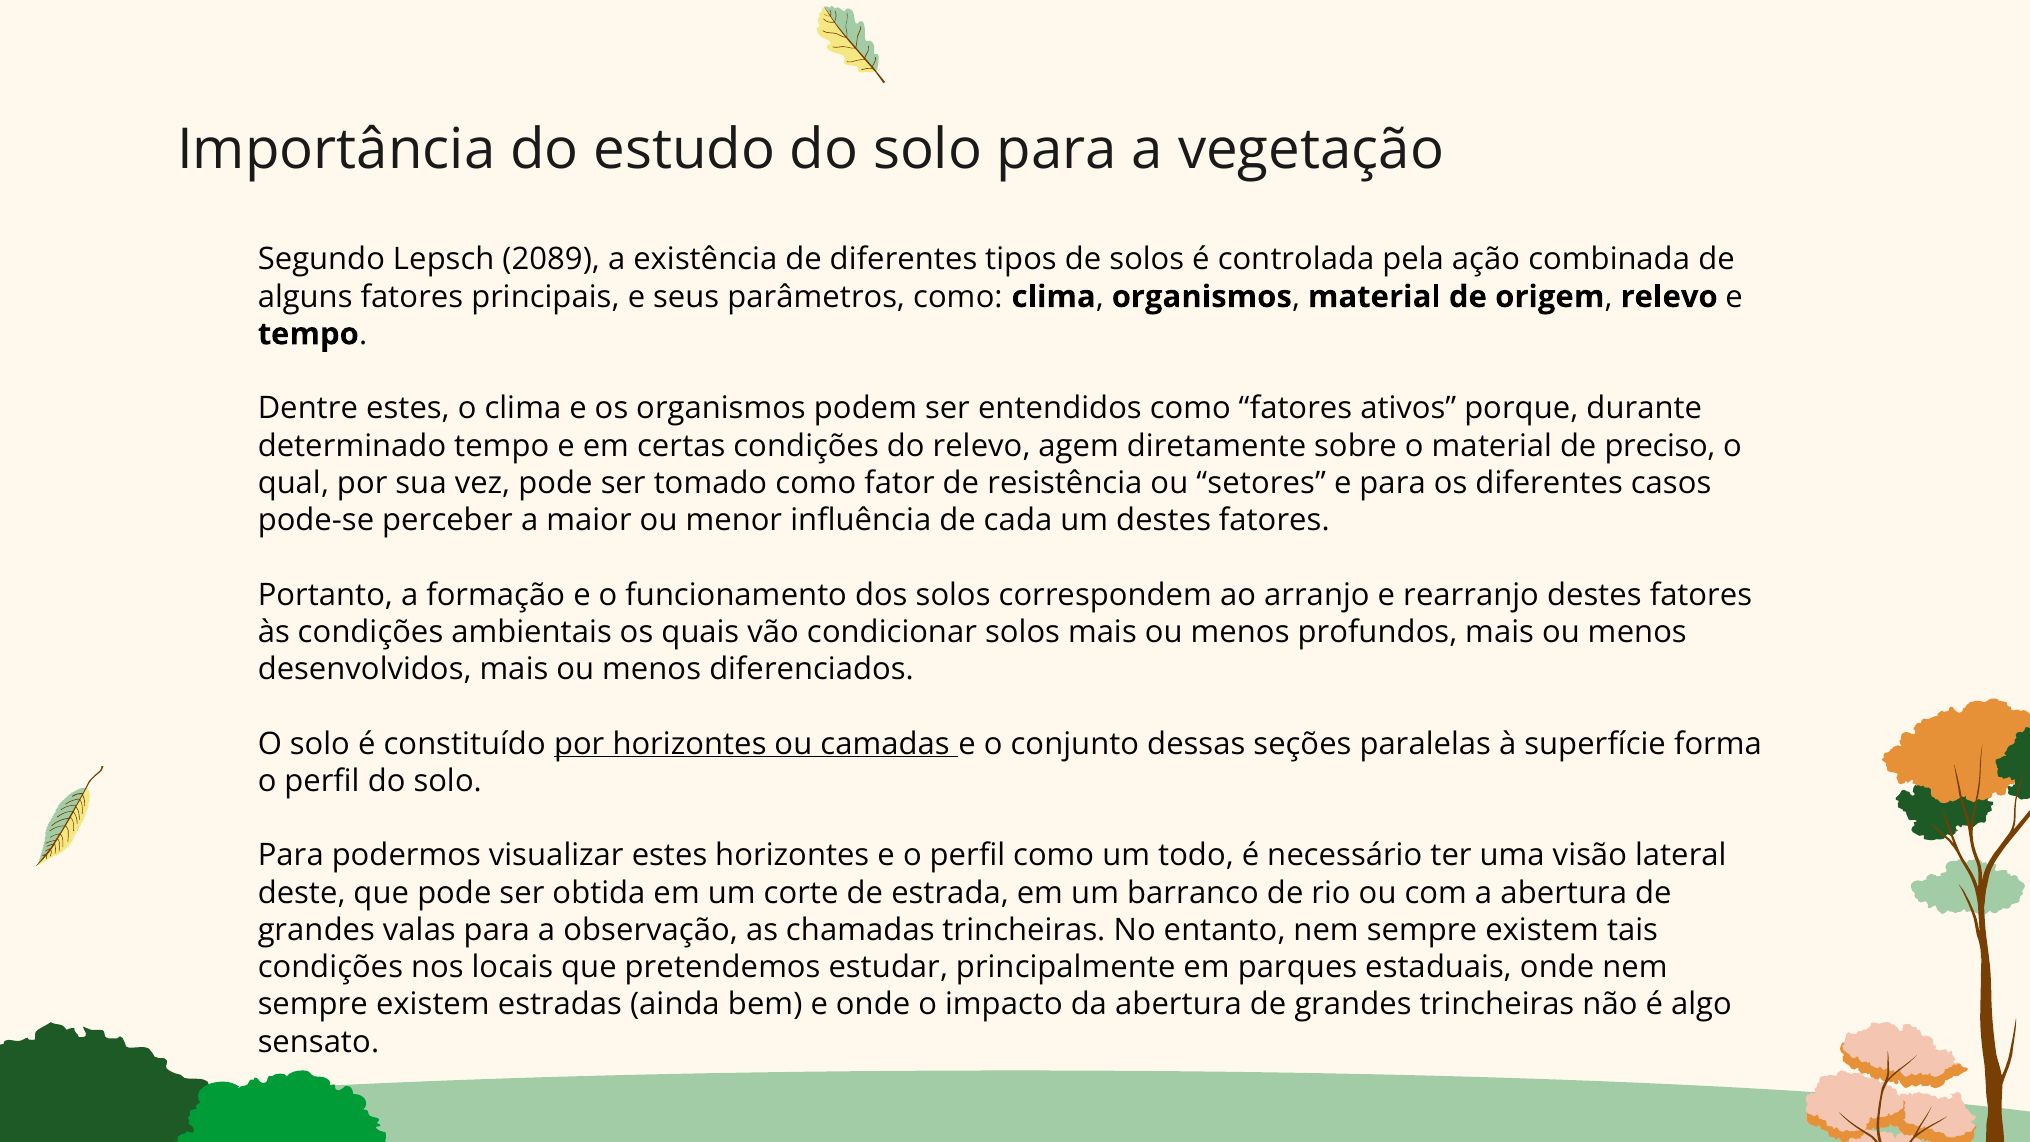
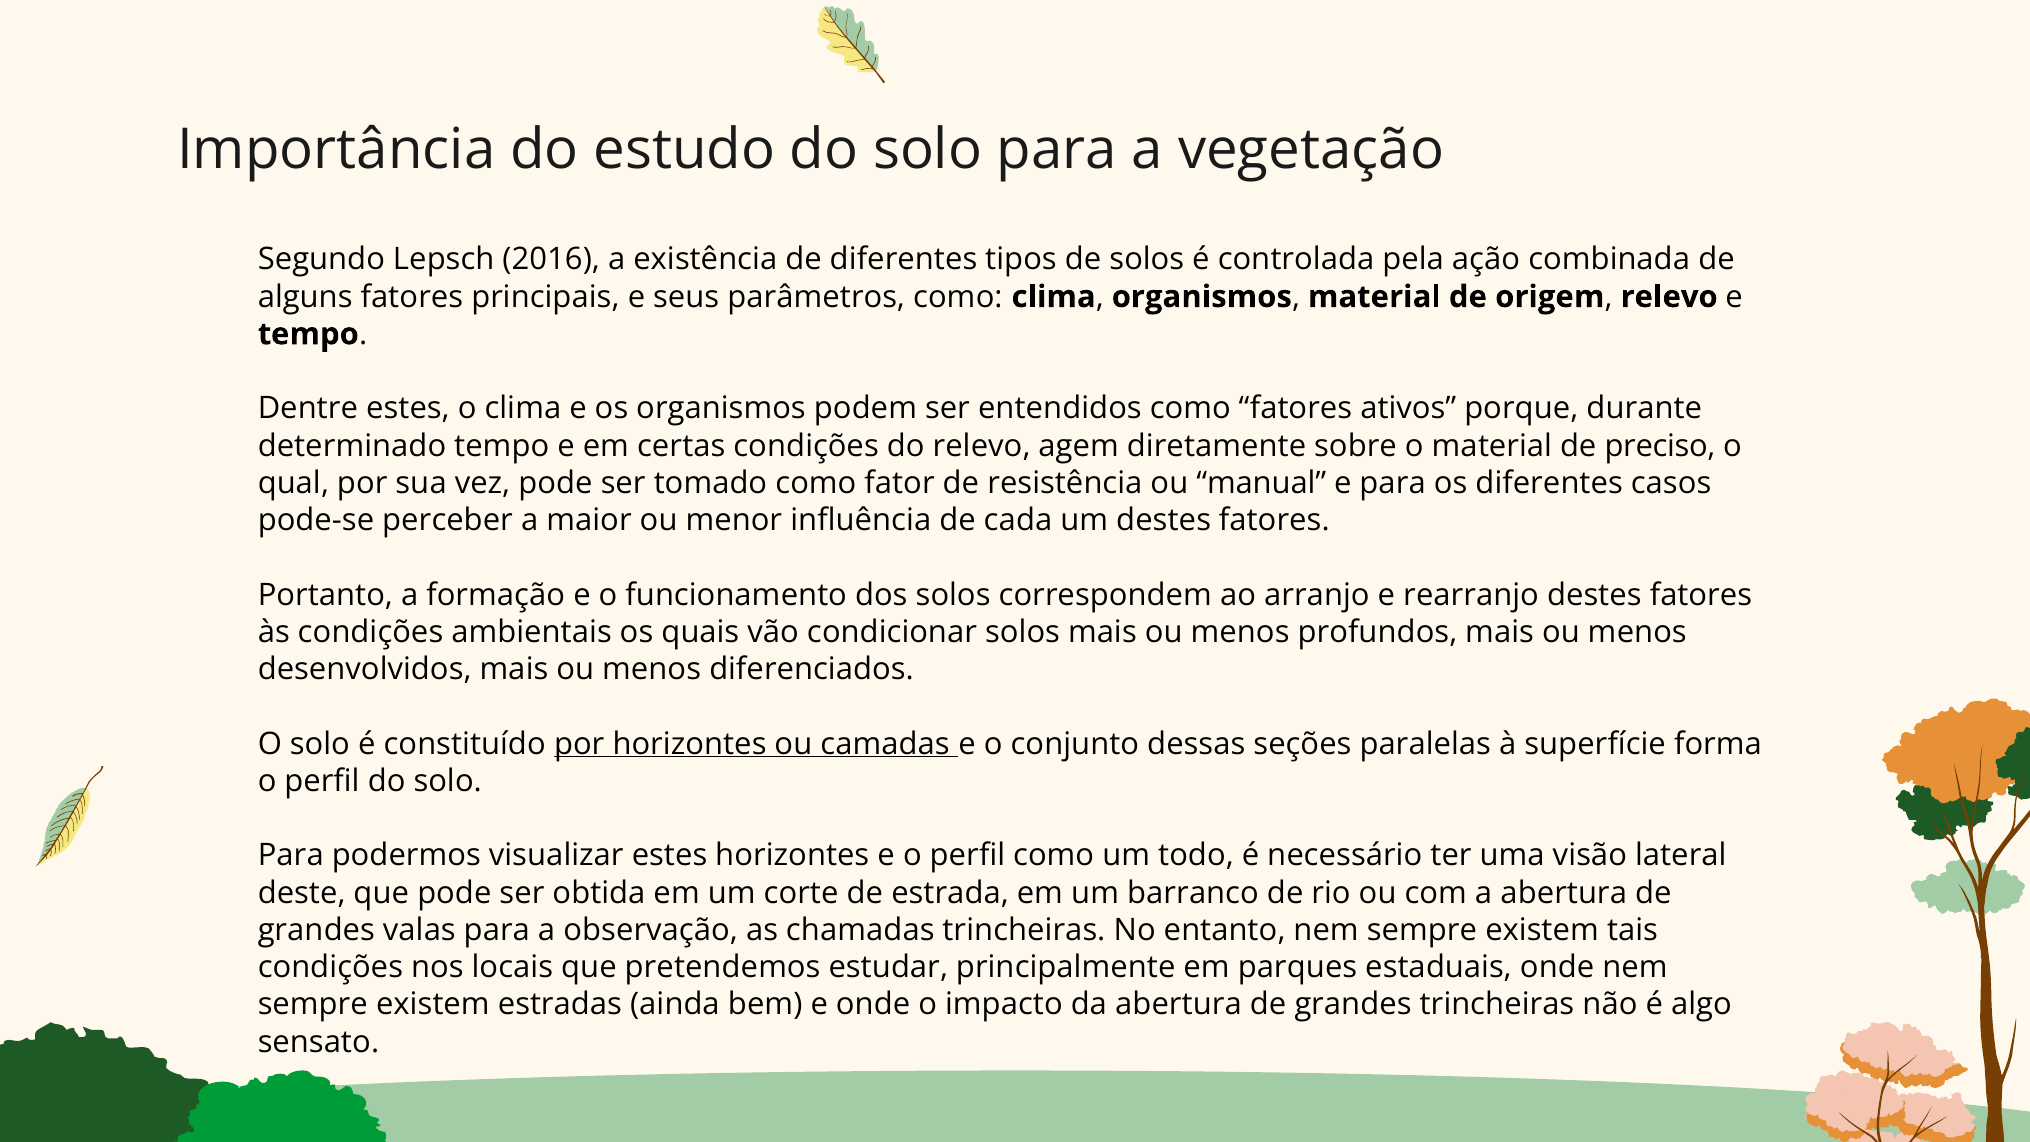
2089: 2089 -> 2016
setores: setores -> manual
